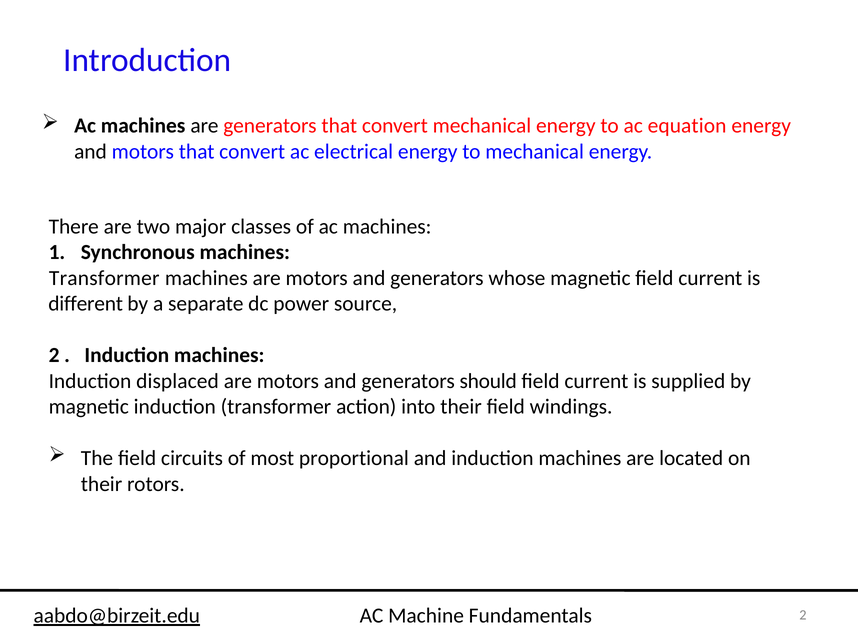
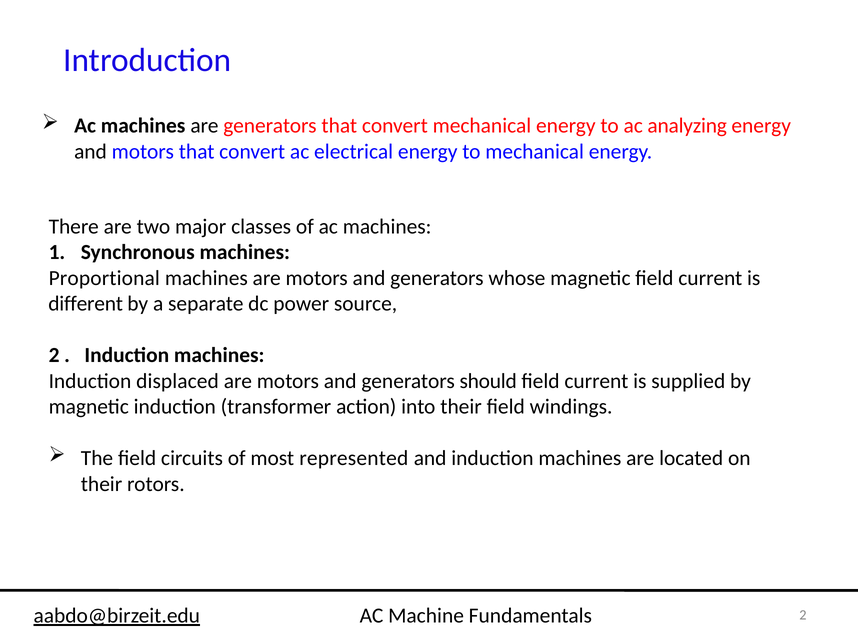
equation: equation -> analyzing
Transformer at (104, 278): Transformer -> Proportional
proportional: proportional -> represented
